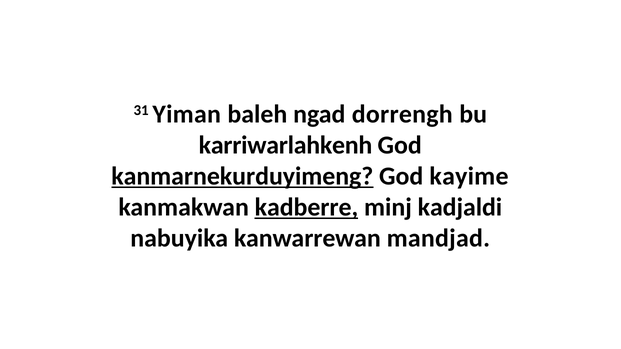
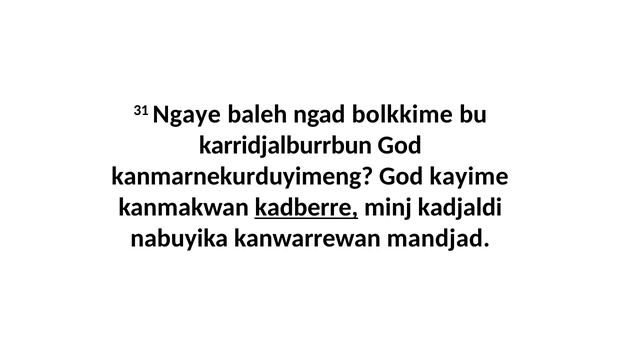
Yiman: Yiman -> Ngaye
dorrengh: dorrengh -> bolkkime
karriwarlahkenh: karriwarlahkenh -> karridjalburrbun
kanmarnekurduyimeng underline: present -> none
